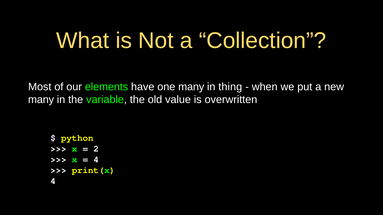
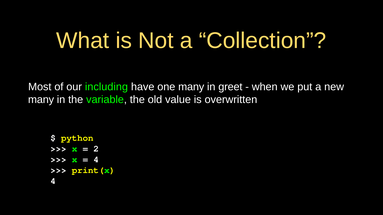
elements: elements -> including
thing: thing -> greet
